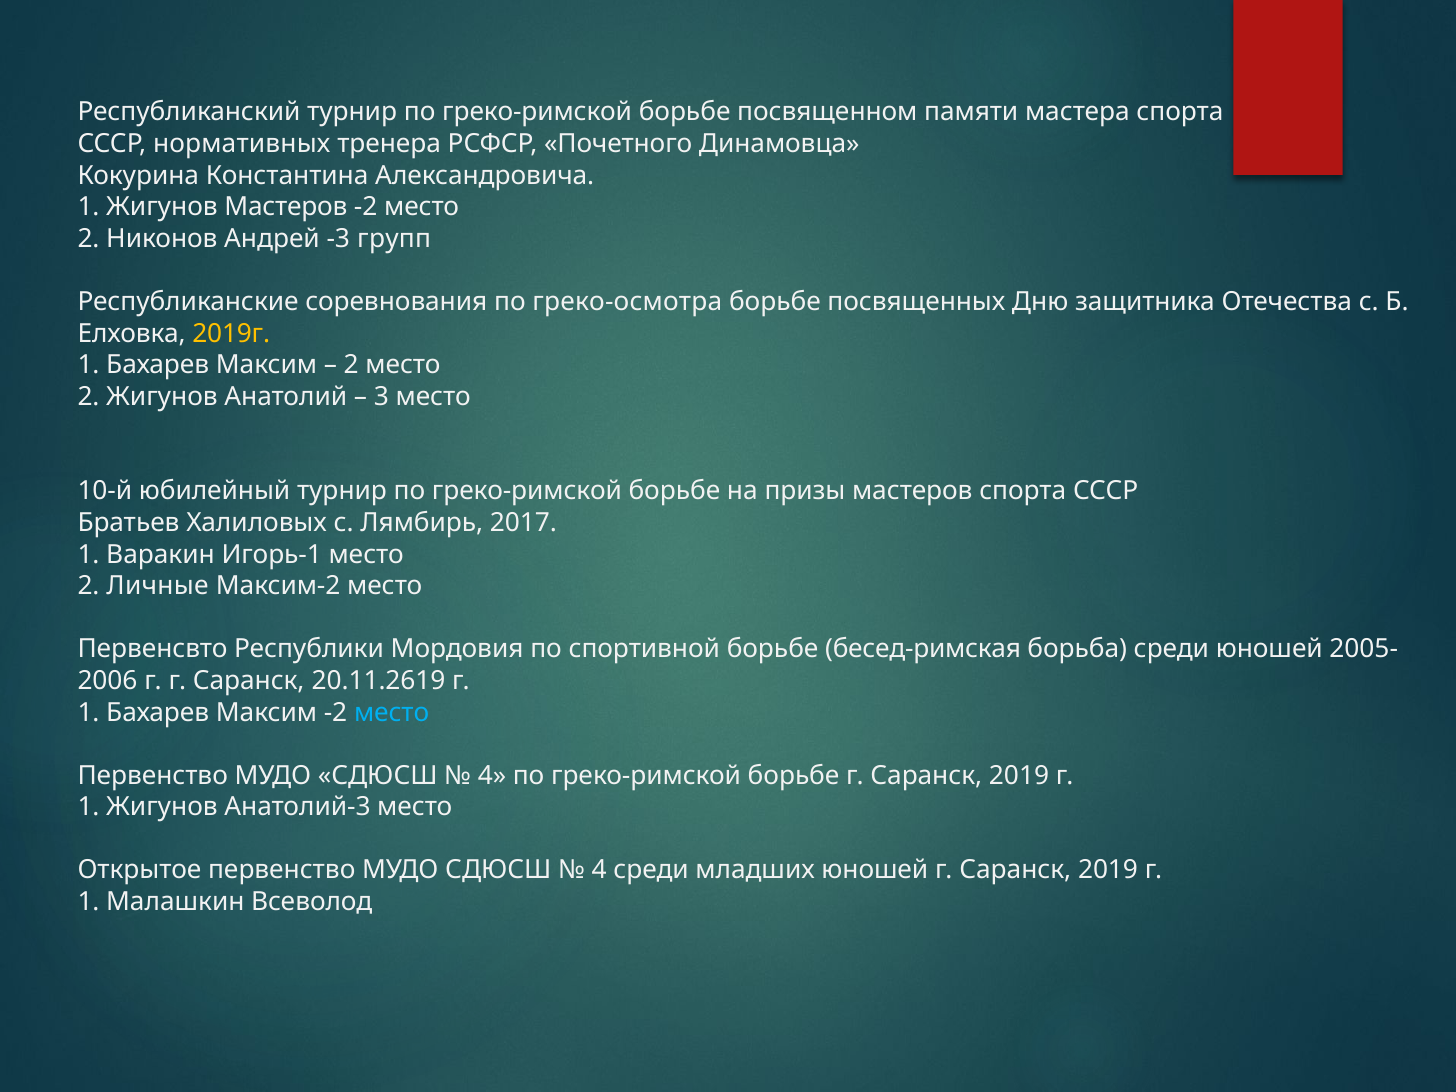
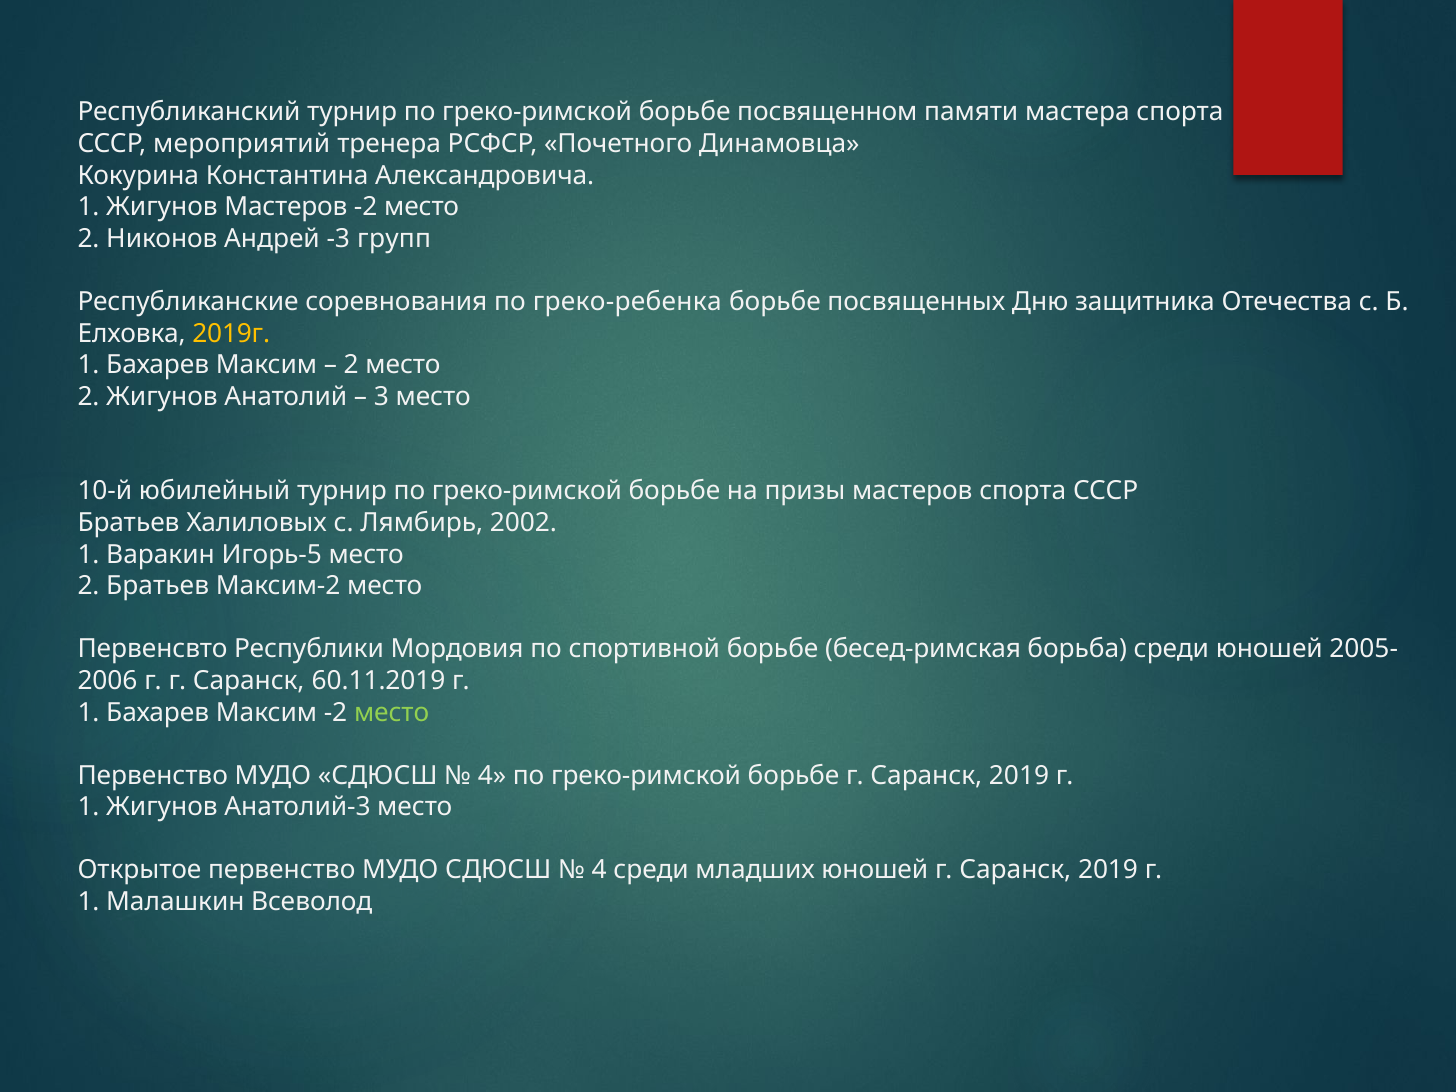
нормативных: нормативных -> мероприятий
греко-осмотра: греко-осмотра -> греко-ребенка
2017: 2017 -> 2002
Игорь-1: Игорь-1 -> Игорь-5
2 Личные: Личные -> Братьев
20.11.2619: 20.11.2619 -> 60.11.2019
место at (392, 712) colour: light blue -> light green
